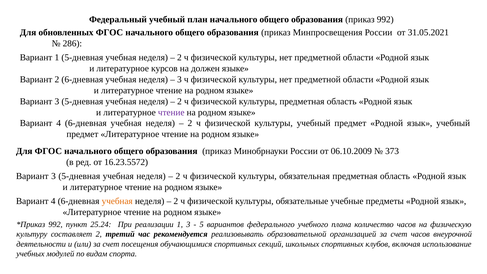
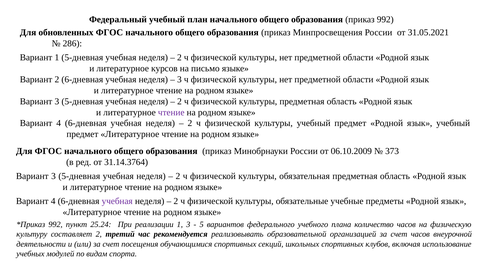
должен: должен -> письмо
16.23.5572: 16.23.5572 -> 31.14.3764
учебная at (117, 201) colour: orange -> purple
